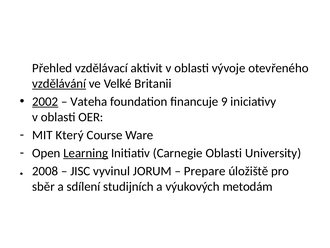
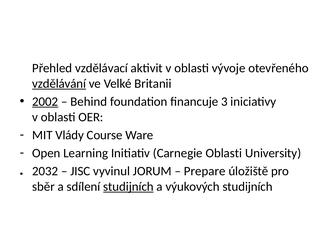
Vateha: Vateha -> Behind
9: 9 -> 3
Který: Který -> Vlády
Learning underline: present -> none
2008: 2008 -> 2032
studijních at (128, 186) underline: none -> present
výukových metodám: metodám -> studijních
